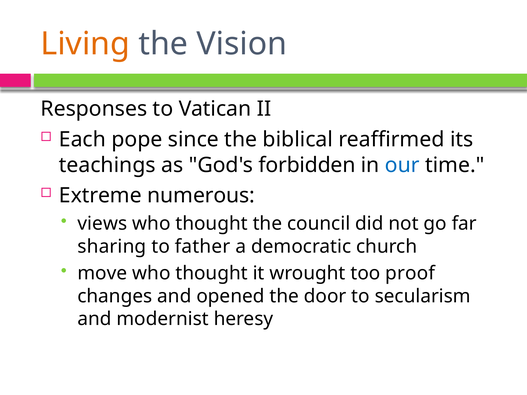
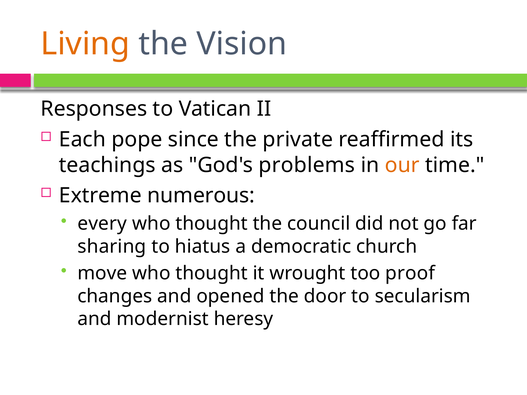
biblical: biblical -> private
forbidden: forbidden -> problems
our colour: blue -> orange
views: views -> every
father: father -> hiatus
